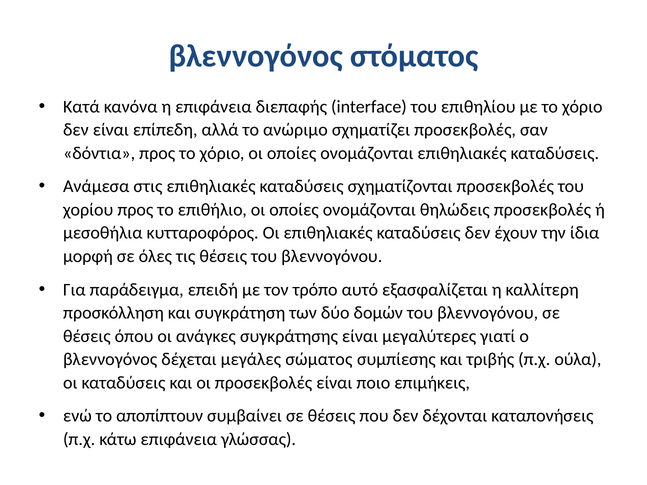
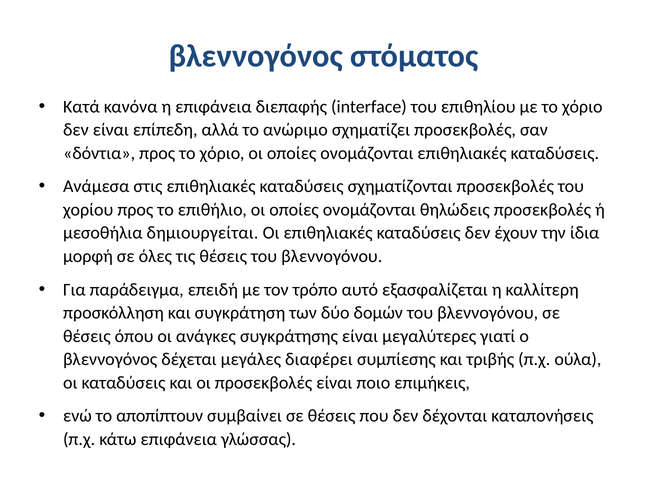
κυτταροφόρος: κυτταροφόρος -> δημιουργείται
σώματος: σώματος -> διαφέρει
